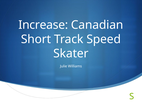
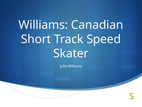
Increase at (43, 25): Increase -> Williams
